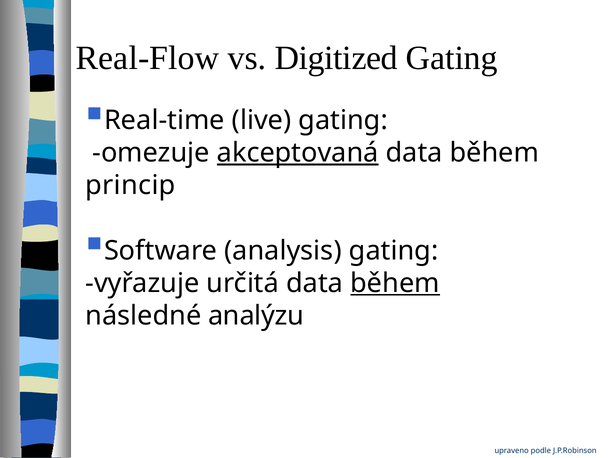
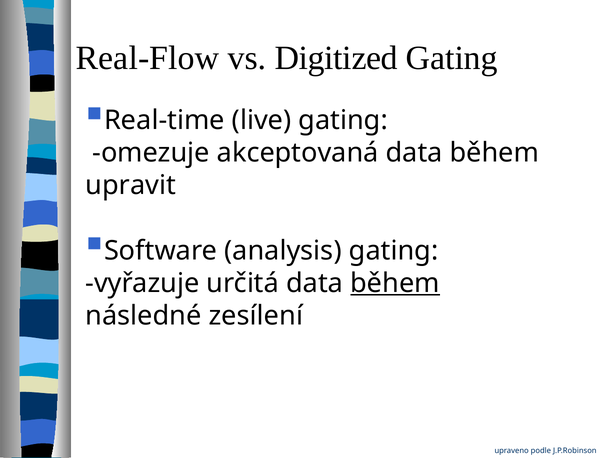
akceptovaná underline: present -> none
princip: princip -> upravit
analýzu: analýzu -> zesílení
